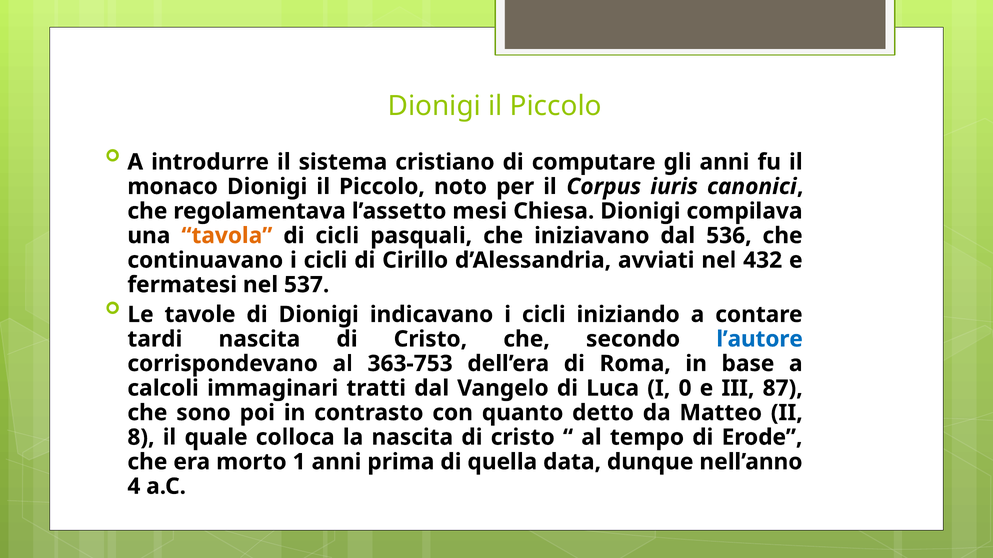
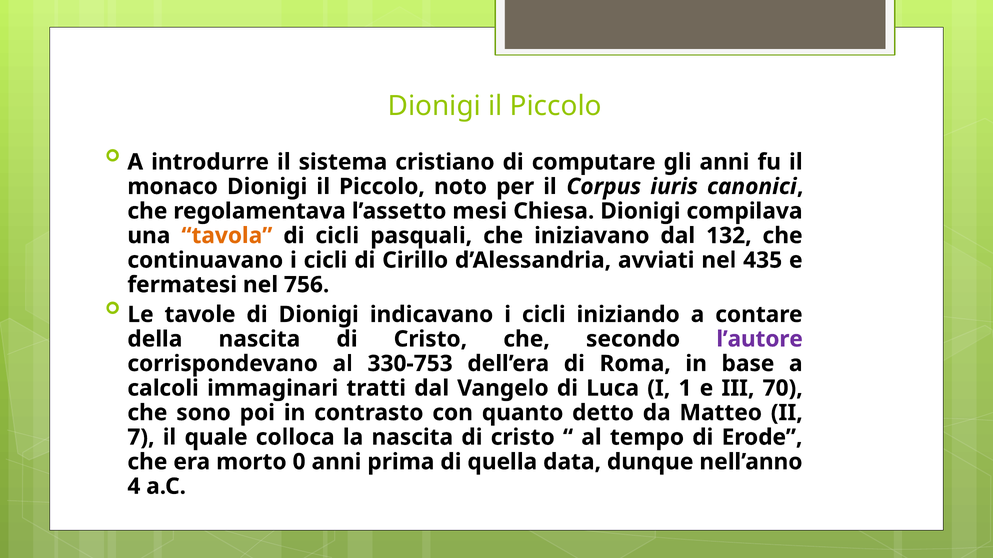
536: 536 -> 132
432: 432 -> 435
537: 537 -> 756
tardi: tardi -> della
l’autore colour: blue -> purple
363-753: 363-753 -> 330-753
0: 0 -> 1
87: 87 -> 70
8: 8 -> 7
1: 1 -> 0
